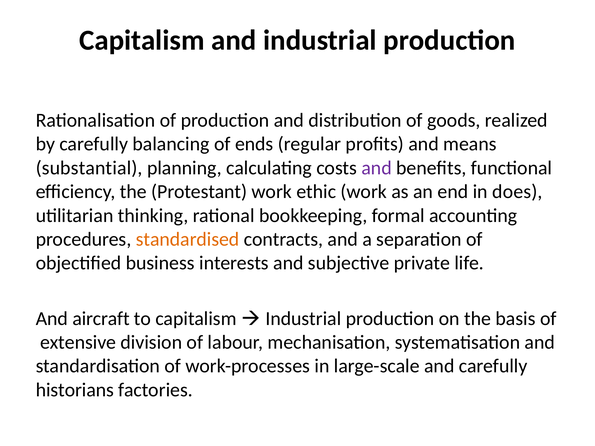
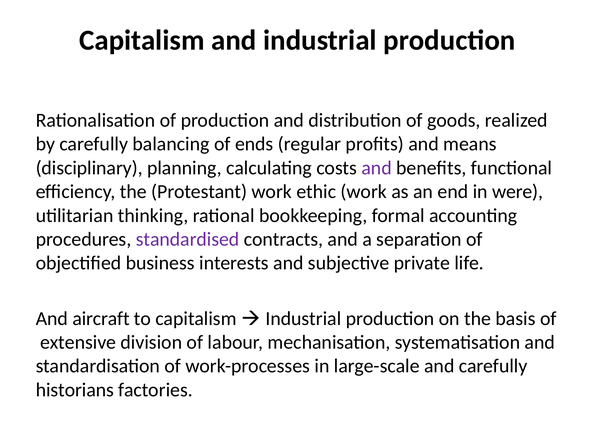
substantial: substantial -> disciplinary
does: does -> were
standardised colour: orange -> purple
